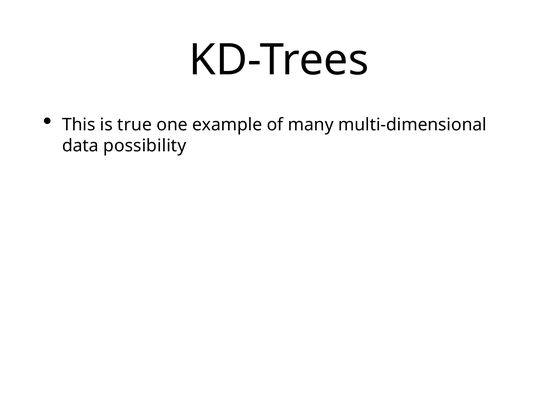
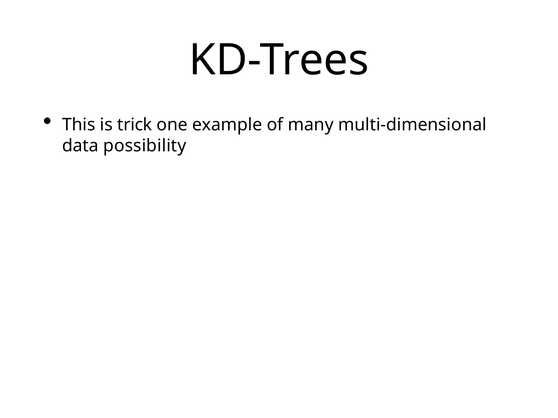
true: true -> trick
